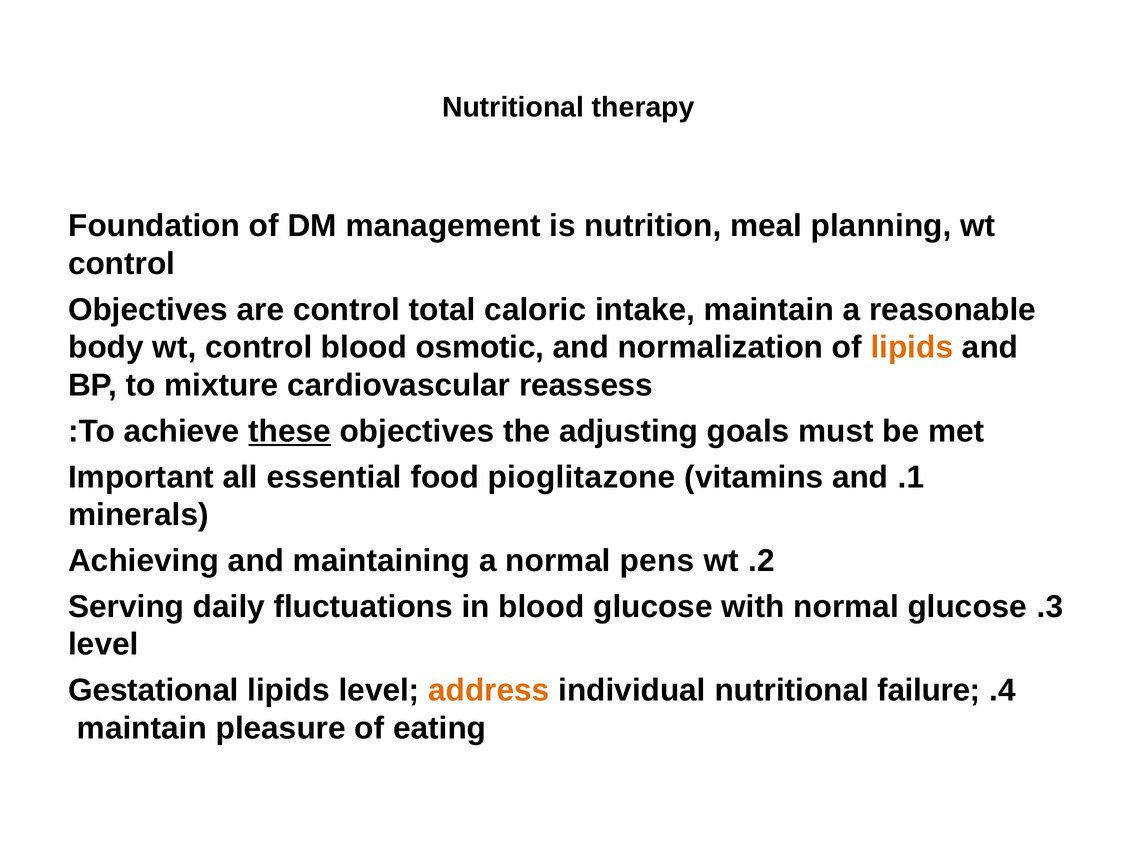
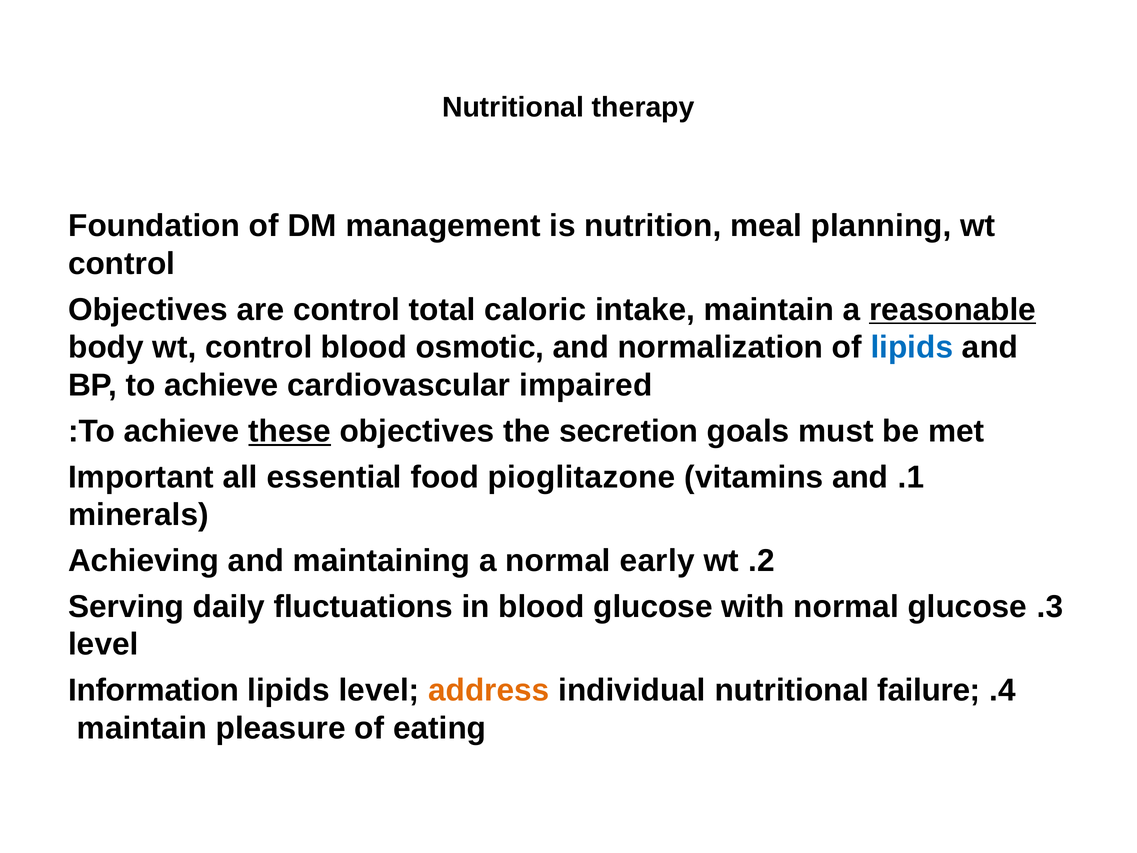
reasonable underline: none -> present
lipids at (912, 347) colour: orange -> blue
BP to mixture: mixture -> achieve
reassess: reassess -> impaired
adjusting: adjusting -> secretion
pens: pens -> early
Gestational: Gestational -> Information
